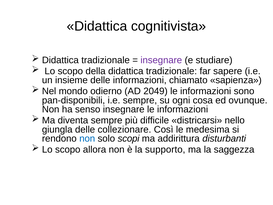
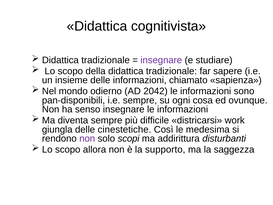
2049: 2049 -> 2042
nello: nello -> work
collezionare: collezionare -> cinestetiche
non at (87, 138) colour: blue -> purple
